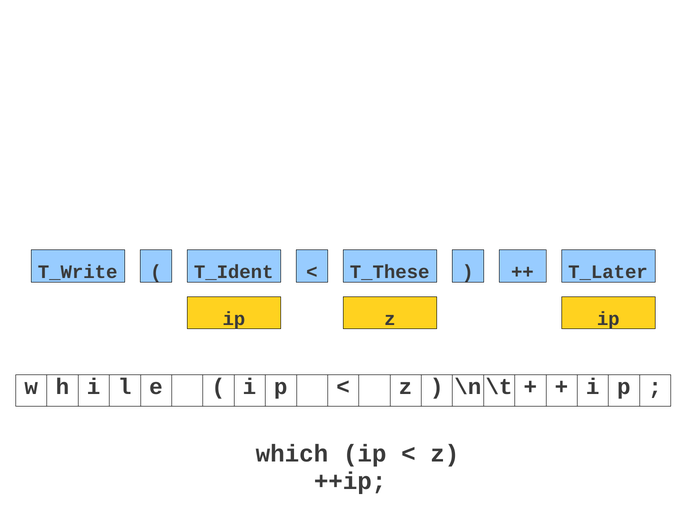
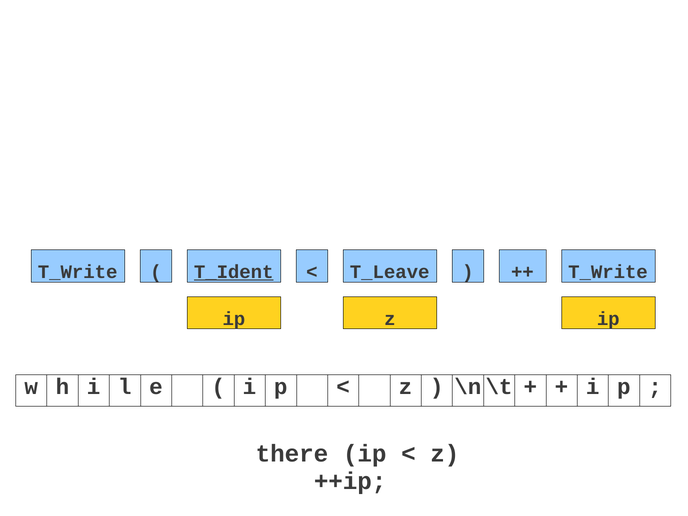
T_Ident underline: none -> present
T_These: T_These -> T_Leave
T_Later at (608, 272): T_Later -> T_Write
which: which -> there
